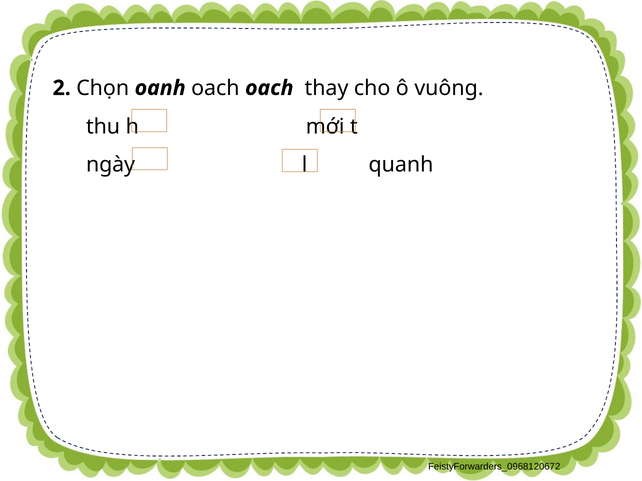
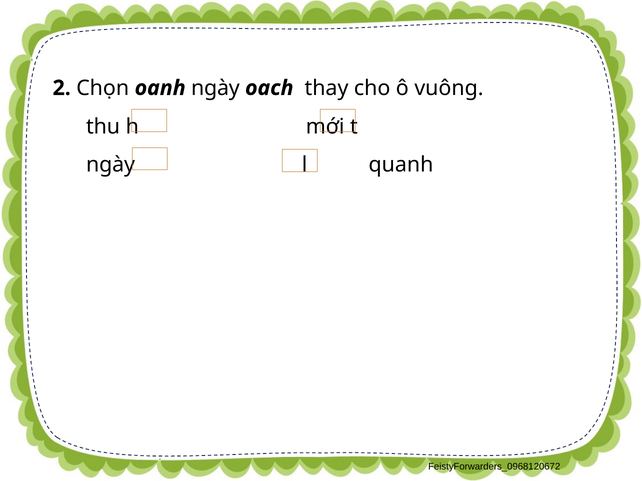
oanh oach: oach -> ngày
